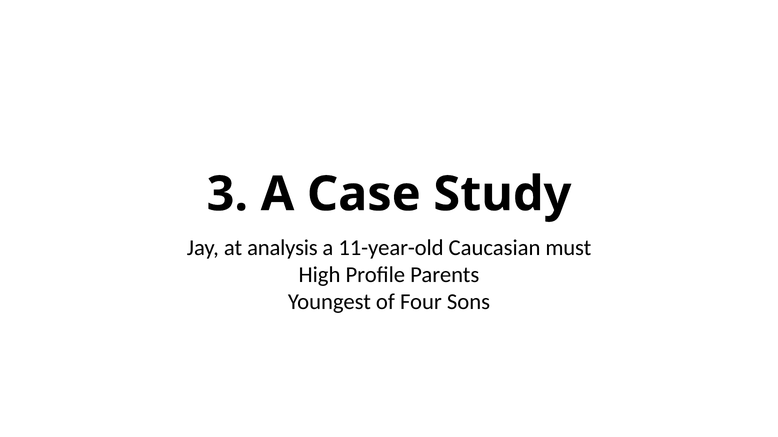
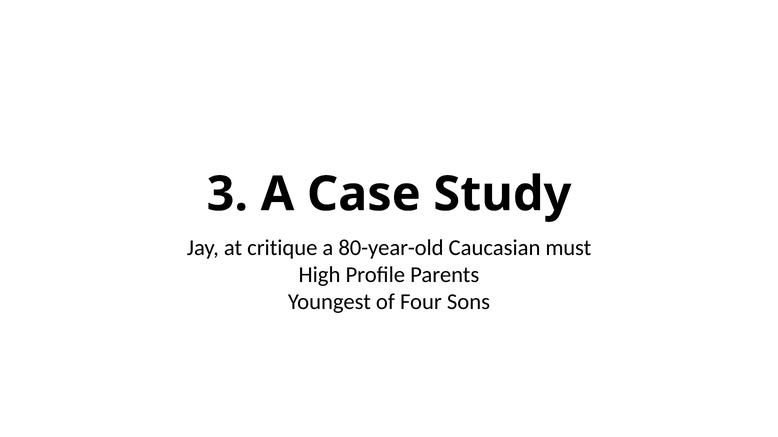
analysis: analysis -> critique
11-year-old: 11-year-old -> 80-year-old
